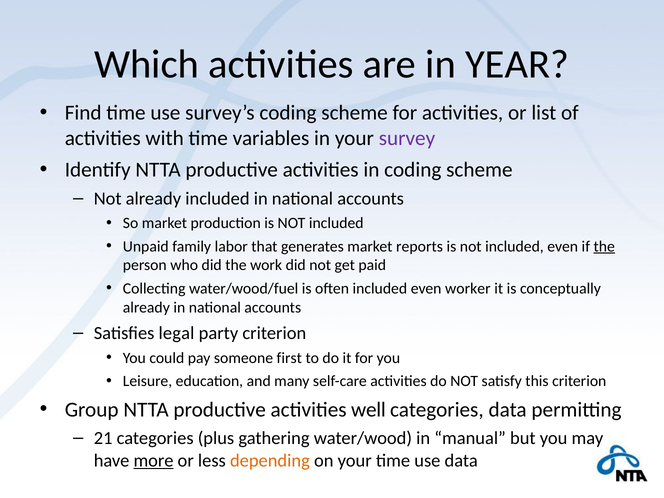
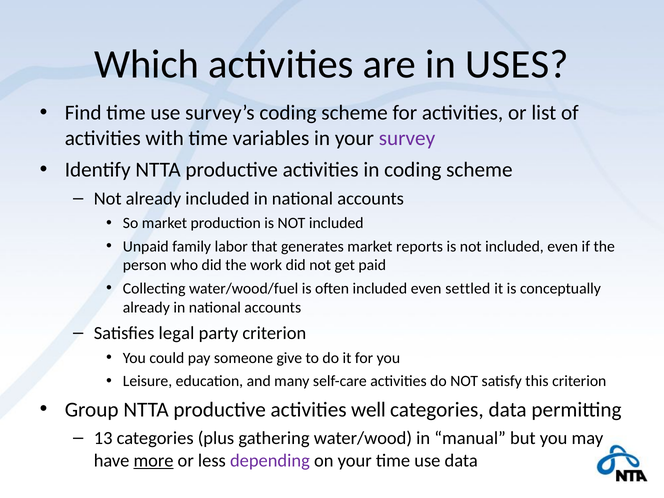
YEAR: YEAR -> USES
the at (604, 246) underline: present -> none
worker: worker -> settled
first: first -> give
21: 21 -> 13
depending colour: orange -> purple
